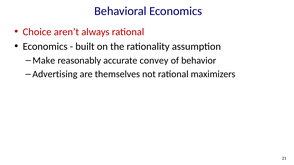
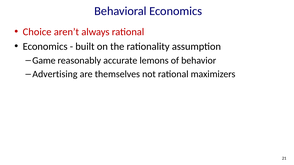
Make: Make -> Game
convey: convey -> lemons
